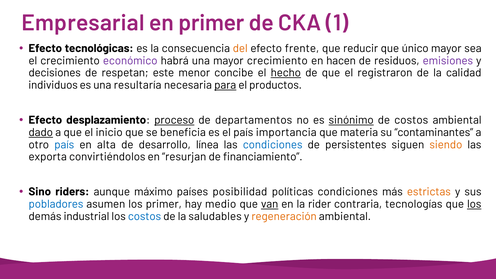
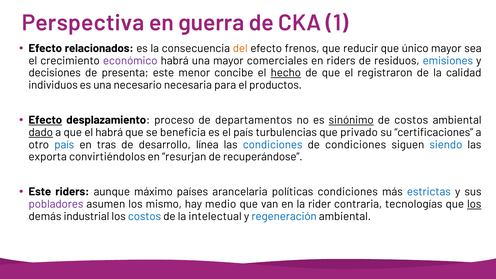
Empresarial: Empresarial -> Perspectiva
en primer: primer -> guerra
tecnológicas: tecnológicas -> relacionados
frente: frente -> frenos
mayor crecimiento: crecimiento -> comerciales
en hacen: hacen -> riders
emisiones colour: purple -> blue
respetan: respetan -> presenta
resultaría: resultaría -> necesario
para underline: present -> none
Efecto at (45, 120) underline: none -> present
proceso underline: present -> none
el inicio: inicio -> habrá
importancia: importancia -> turbulencias
materia: materia -> privado
contaminantes: contaminantes -> certificaciones
alta: alta -> tras
de persistentes: persistentes -> condiciones
siendo colour: orange -> blue
financiamiento: financiamiento -> recuperándose
Sino at (40, 192): Sino -> Este
posibilidad: posibilidad -> arancelaria
estrictas colour: orange -> blue
pobladores colour: blue -> purple
los primer: primer -> mismo
van underline: present -> none
saludables: saludables -> intelectual
regeneración colour: orange -> blue
